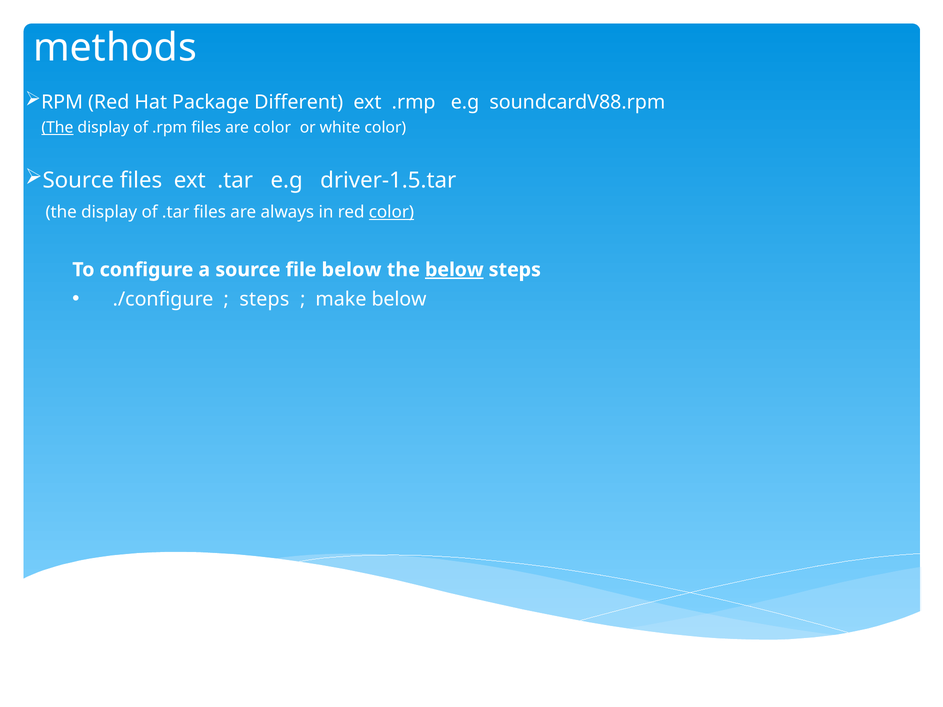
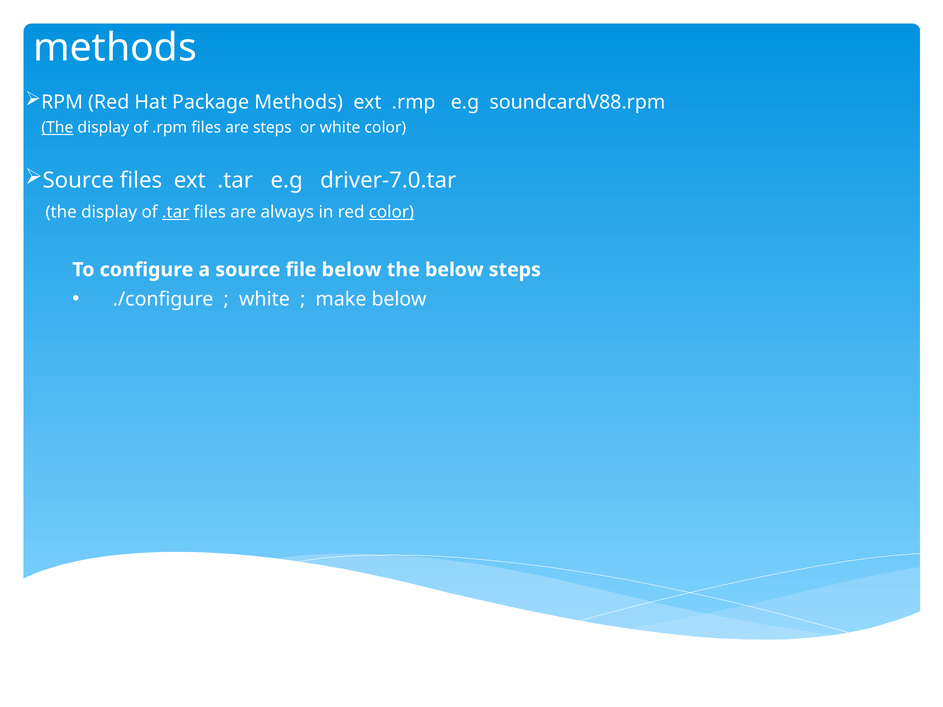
Package Different: Different -> Methods
are color: color -> steps
driver-1.5.tar: driver-1.5.tar -> driver-7.0.tar
.tar at (176, 212) underline: none -> present
below at (454, 270) underline: present -> none
steps at (264, 299): steps -> white
